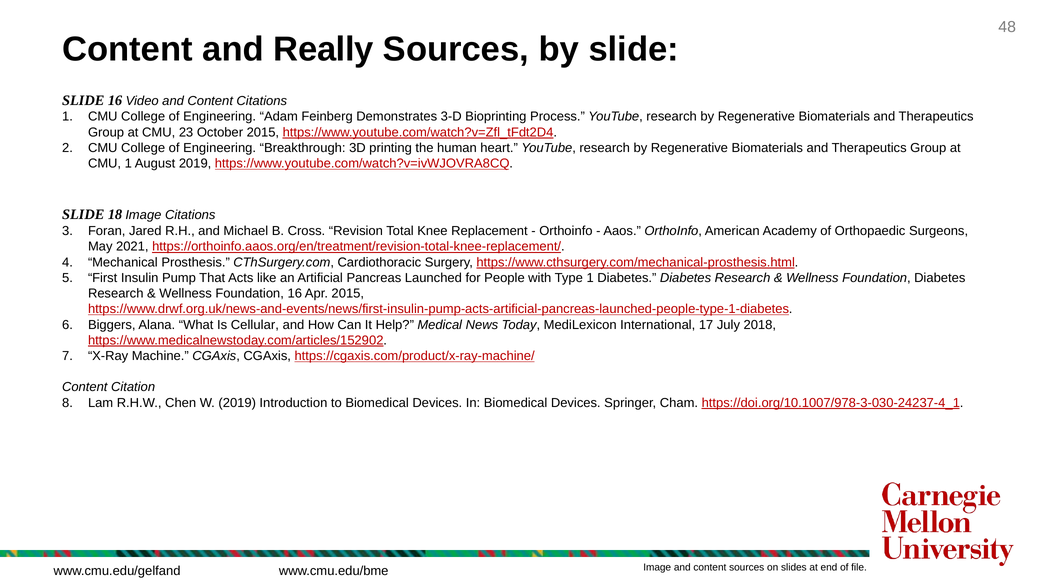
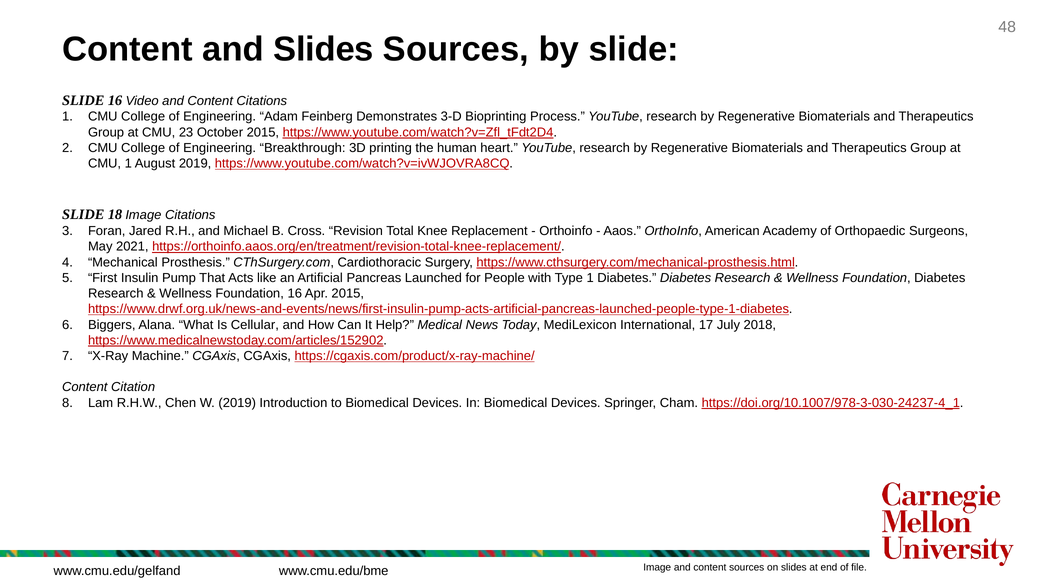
and Really: Really -> Slides
